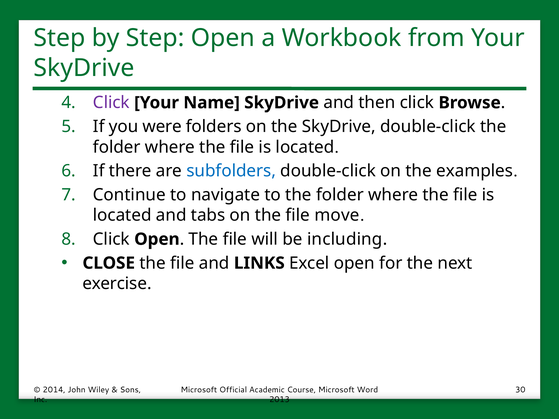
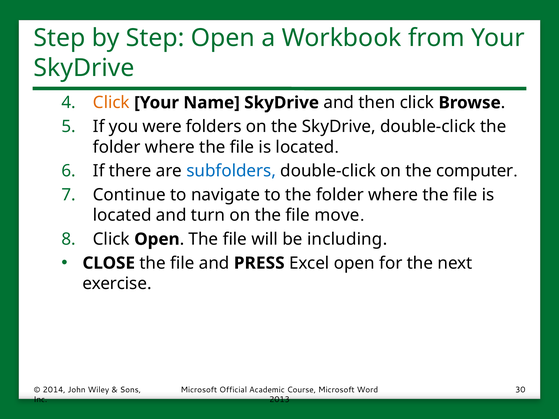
Click at (111, 103) colour: purple -> orange
examples: examples -> computer
tabs: tabs -> turn
LINKS: LINKS -> PRESS
